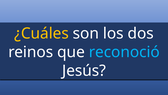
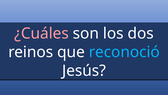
¿Cuáles colour: yellow -> pink
